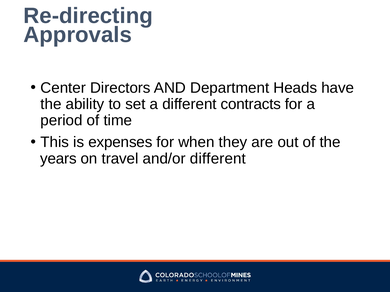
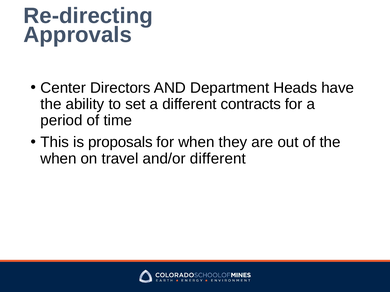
expenses: expenses -> proposals
years at (58, 159): years -> when
